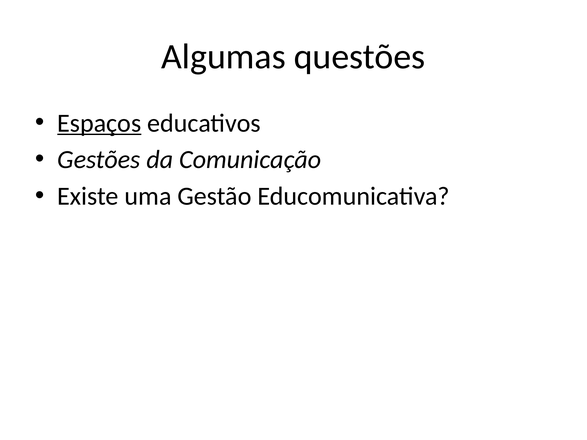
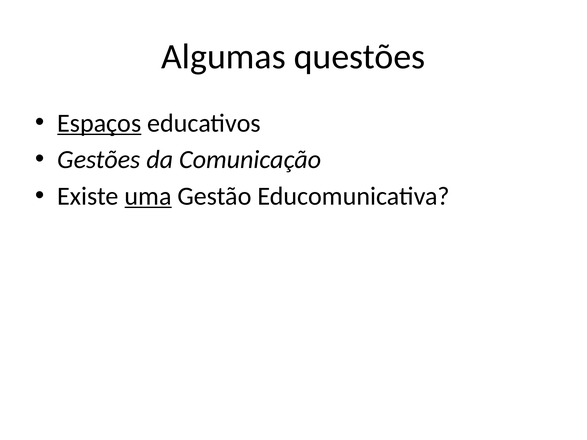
uma underline: none -> present
